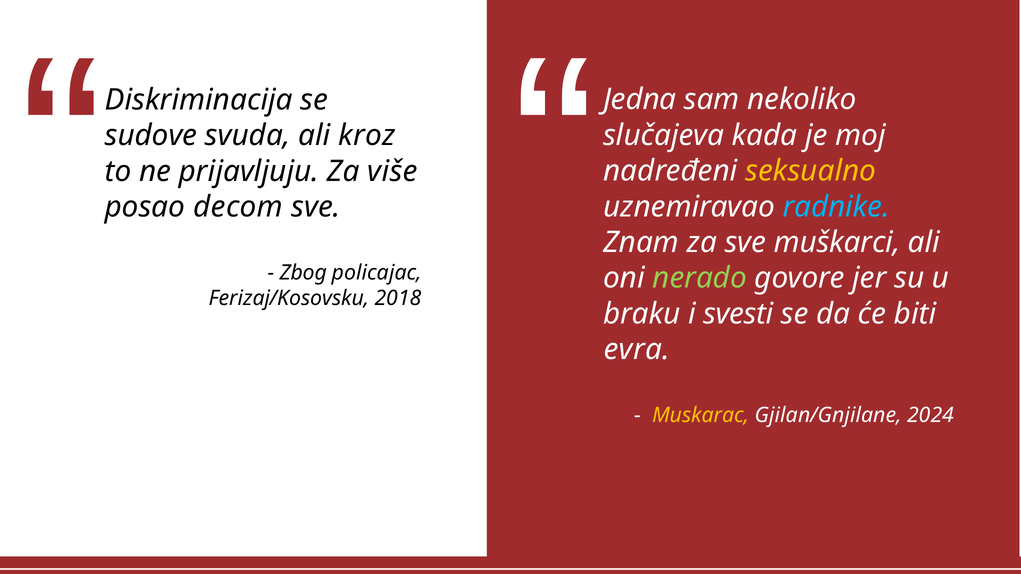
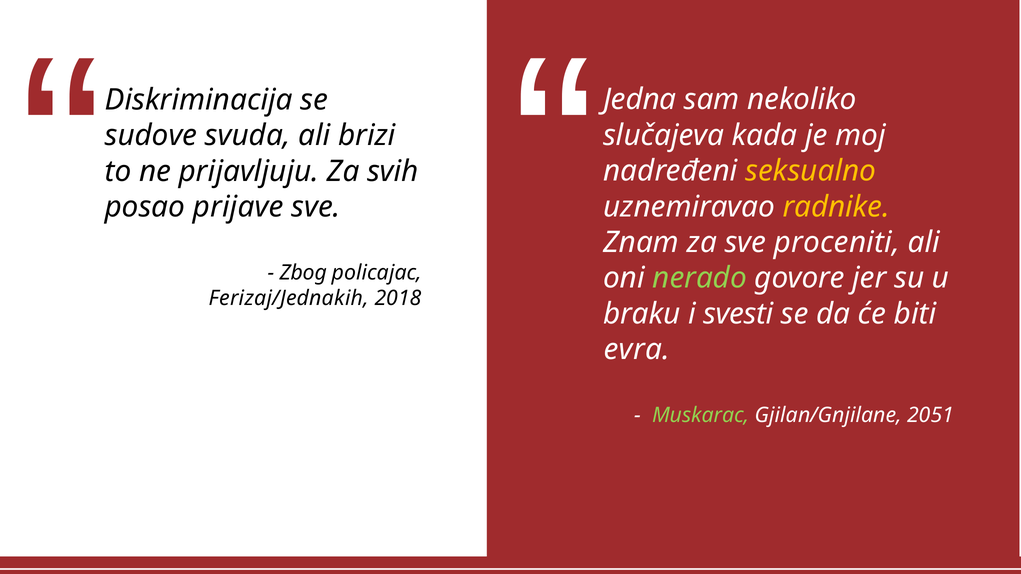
kroz: kroz -> brizi
više: više -> svih
radnike colour: light blue -> yellow
decom: decom -> prijave
muškarci: muškarci -> proceniti
Ferizaj/Kosovsku: Ferizaj/Kosovsku -> Ferizaj/Jednakih
Muskarac colour: yellow -> light green
2024: 2024 -> 2051
